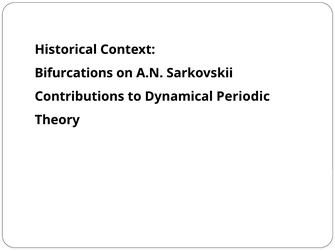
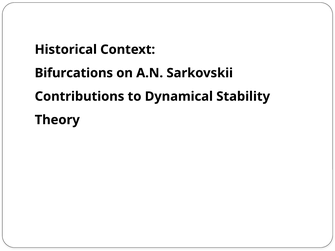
Periodic: Periodic -> Stability
